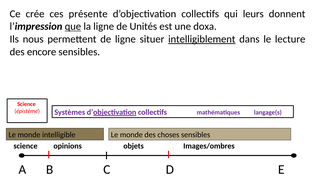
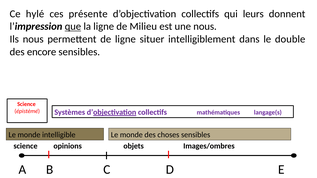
crée: crée -> hylé
Unités: Unités -> Milieu
une doxa: doxa -> nous
intelligiblement underline: present -> none
lecture: lecture -> double
